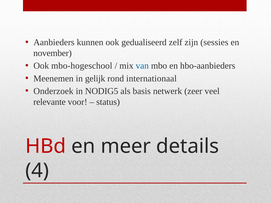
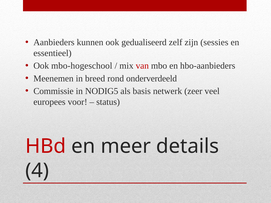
november: november -> essentieel
van colour: blue -> red
gelijk: gelijk -> breed
internationaal: internationaal -> onderverdeeld
Onderzoek: Onderzoek -> Commissie
relevante: relevante -> europees
